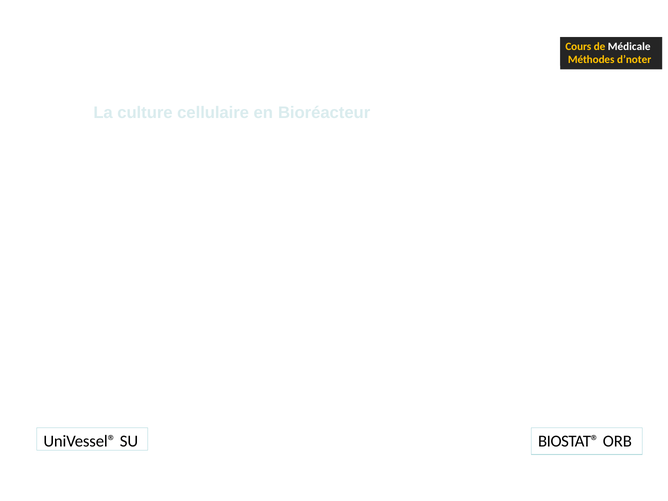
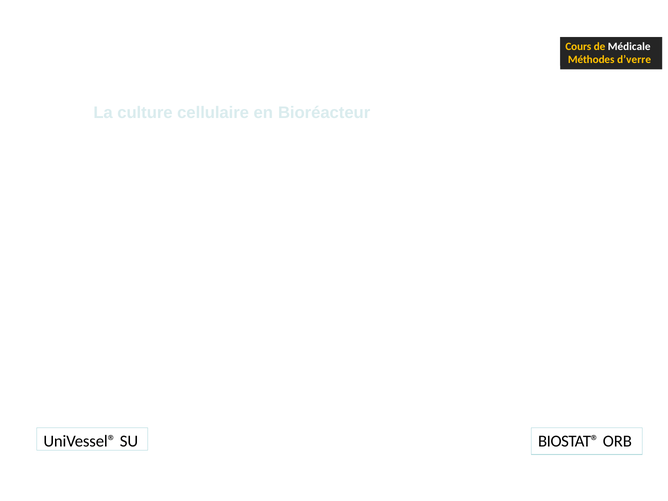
d’noter: d’noter -> d’verre
